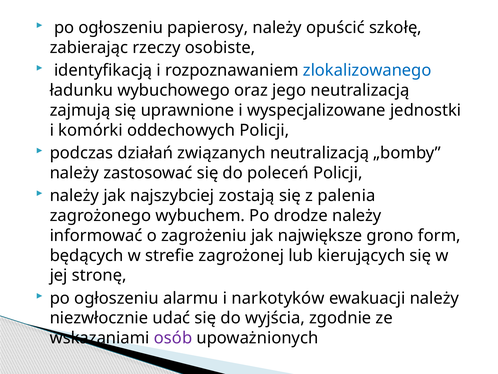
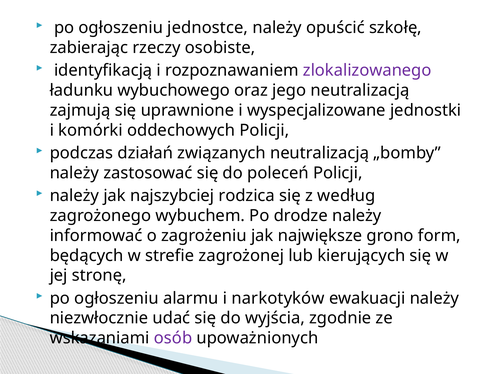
papierosy: papierosy -> jednostce
zlokalizowanego colour: blue -> purple
zostają: zostają -> rodzica
palenia: palenia -> według
